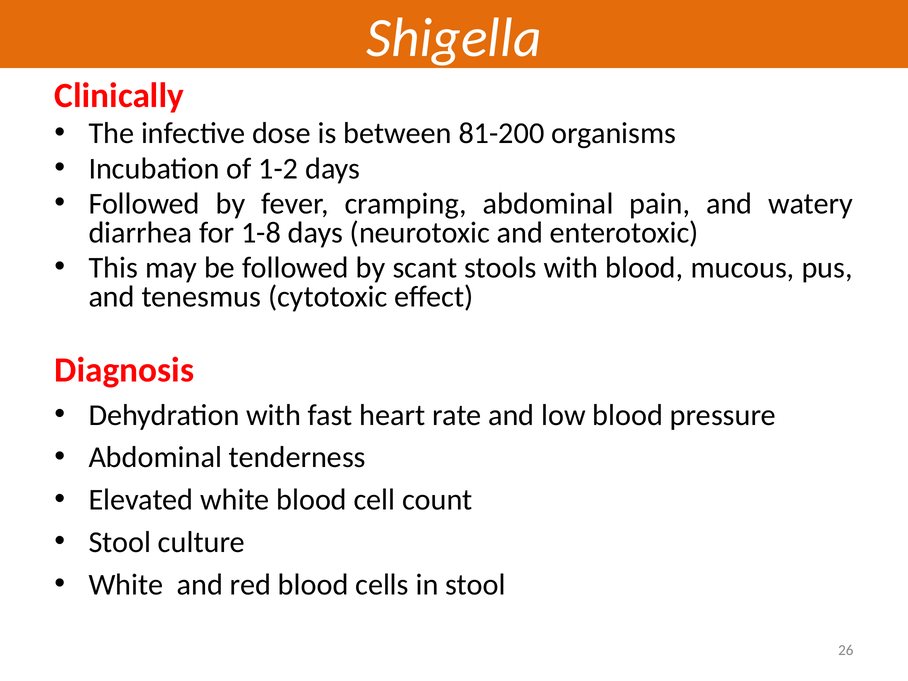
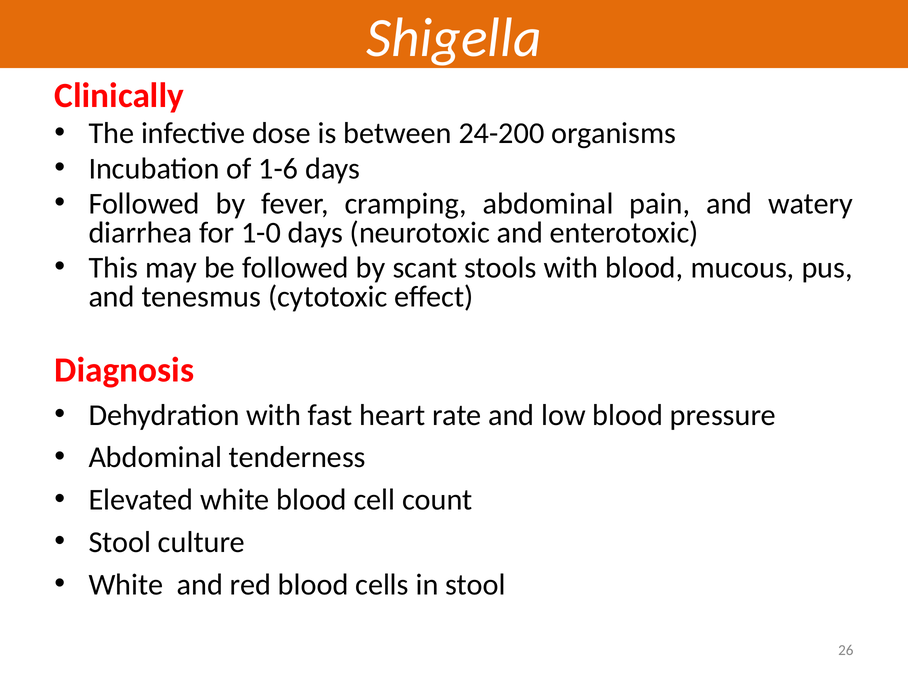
81-200: 81-200 -> 24-200
1-2: 1-2 -> 1-6
1-8: 1-8 -> 1-0
